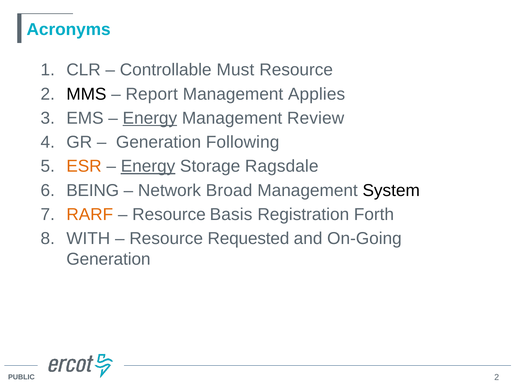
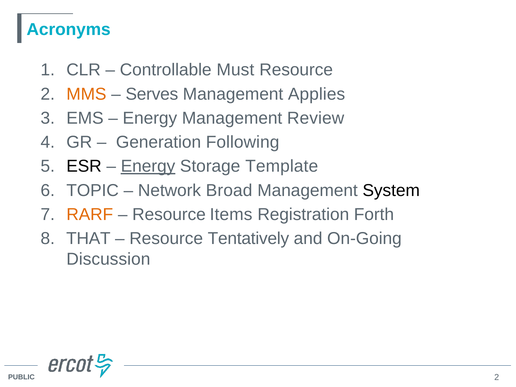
MMS colour: black -> orange
Report: Report -> Serves
Energy at (150, 118) underline: present -> none
ESR colour: orange -> black
Ragsdale: Ragsdale -> Template
BEING: BEING -> TOPIC
Basis: Basis -> Items
WITH: WITH -> THAT
Requested: Requested -> Tentatively
Generation at (108, 259): Generation -> Discussion
